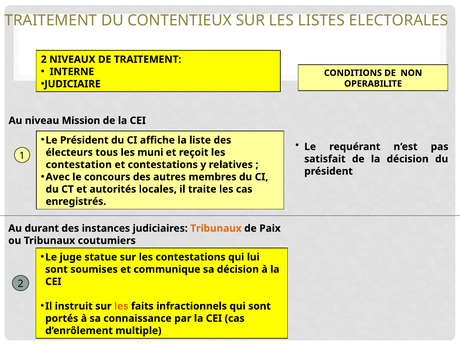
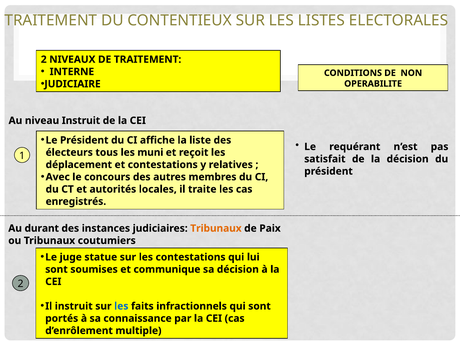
niveau Mission: Mission -> Instruit
contestation: contestation -> déplacement
les at (121, 306) colour: orange -> blue
